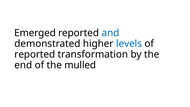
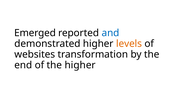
levels colour: blue -> orange
reported at (35, 54): reported -> websites
the mulled: mulled -> higher
